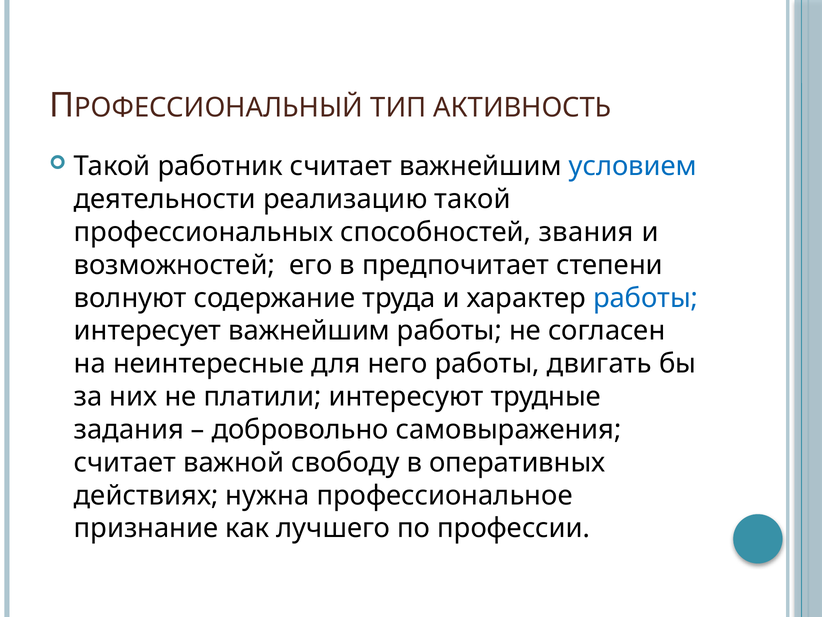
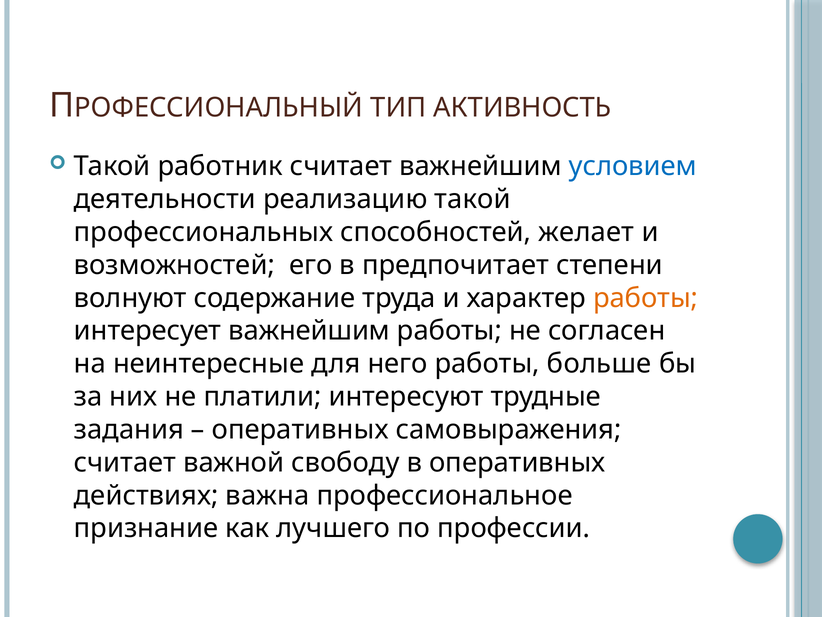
звания: звания -> желает
работы at (646, 298) colour: blue -> orange
двигать: двигать -> больше
добровольно at (300, 429): добровольно -> оперативных
нужна: нужна -> важна
